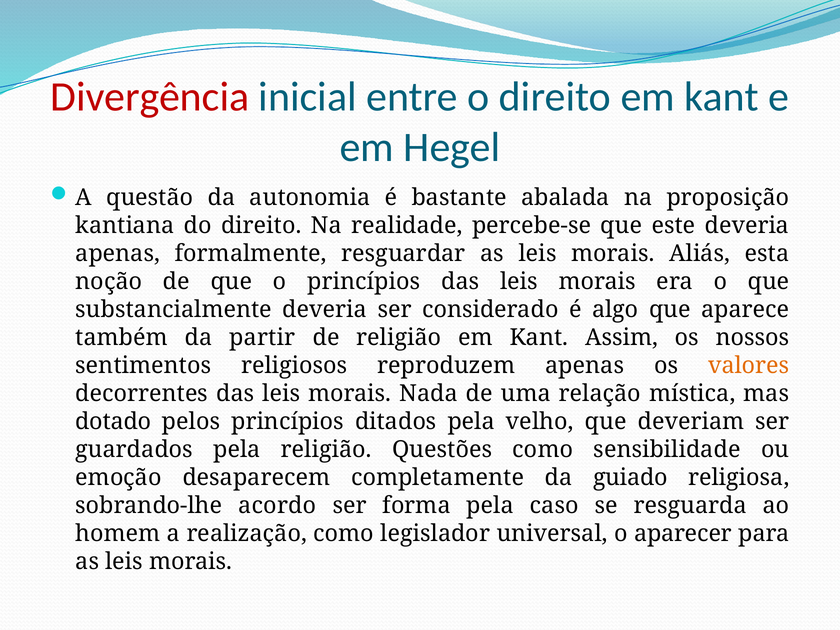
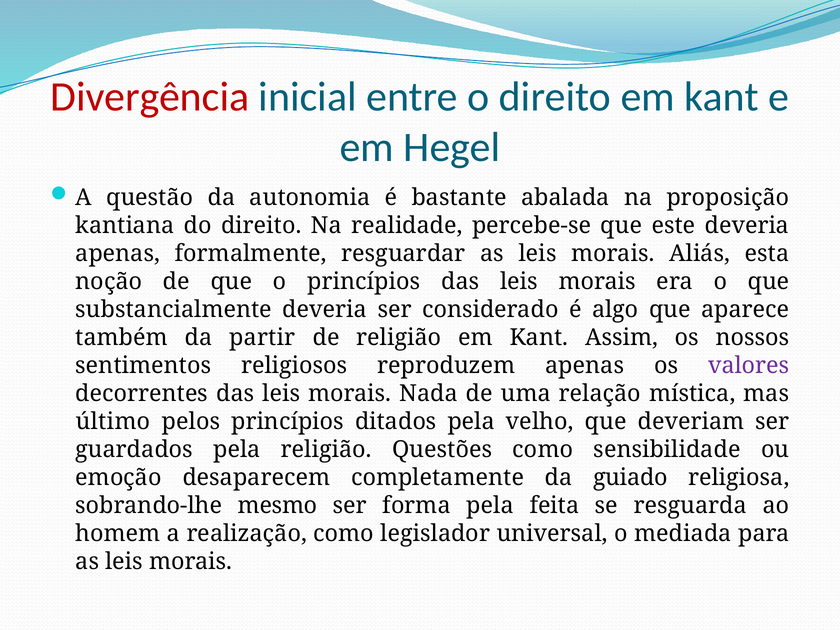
valores colour: orange -> purple
dotado: dotado -> último
acordo: acordo -> mesmo
caso: caso -> feita
aparecer: aparecer -> mediada
